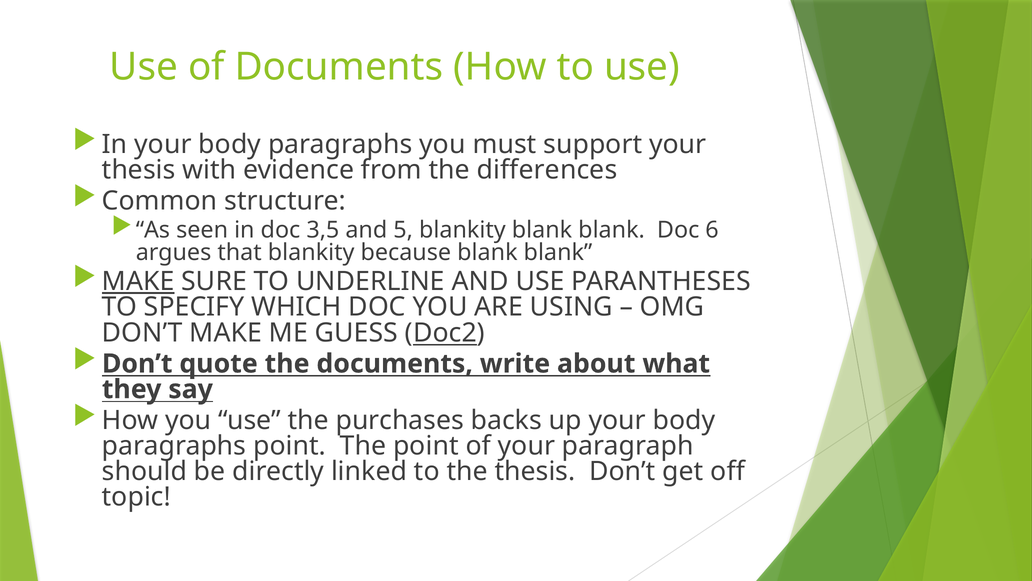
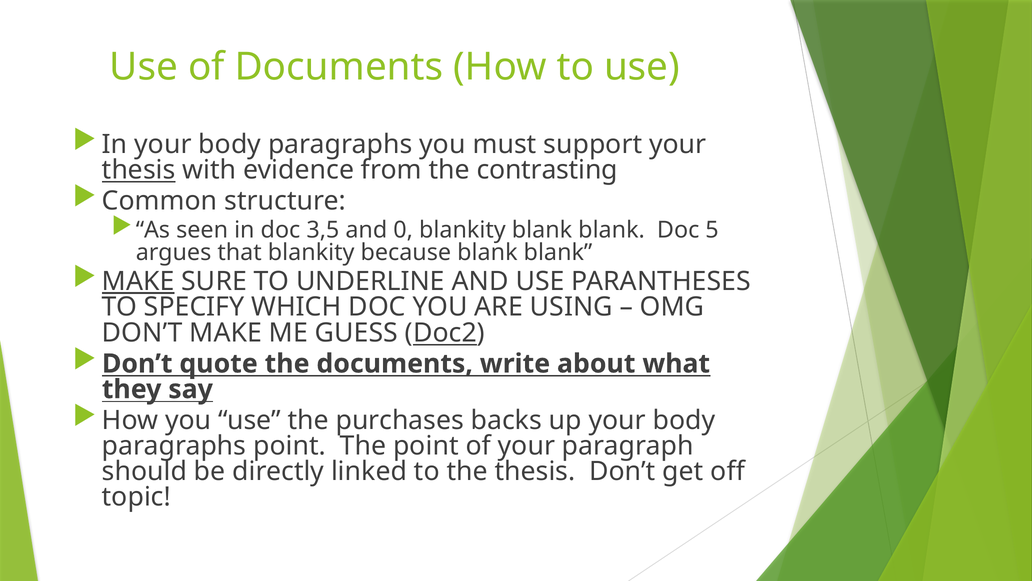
thesis at (139, 170) underline: none -> present
differences: differences -> contrasting
5: 5 -> 0
6: 6 -> 5
